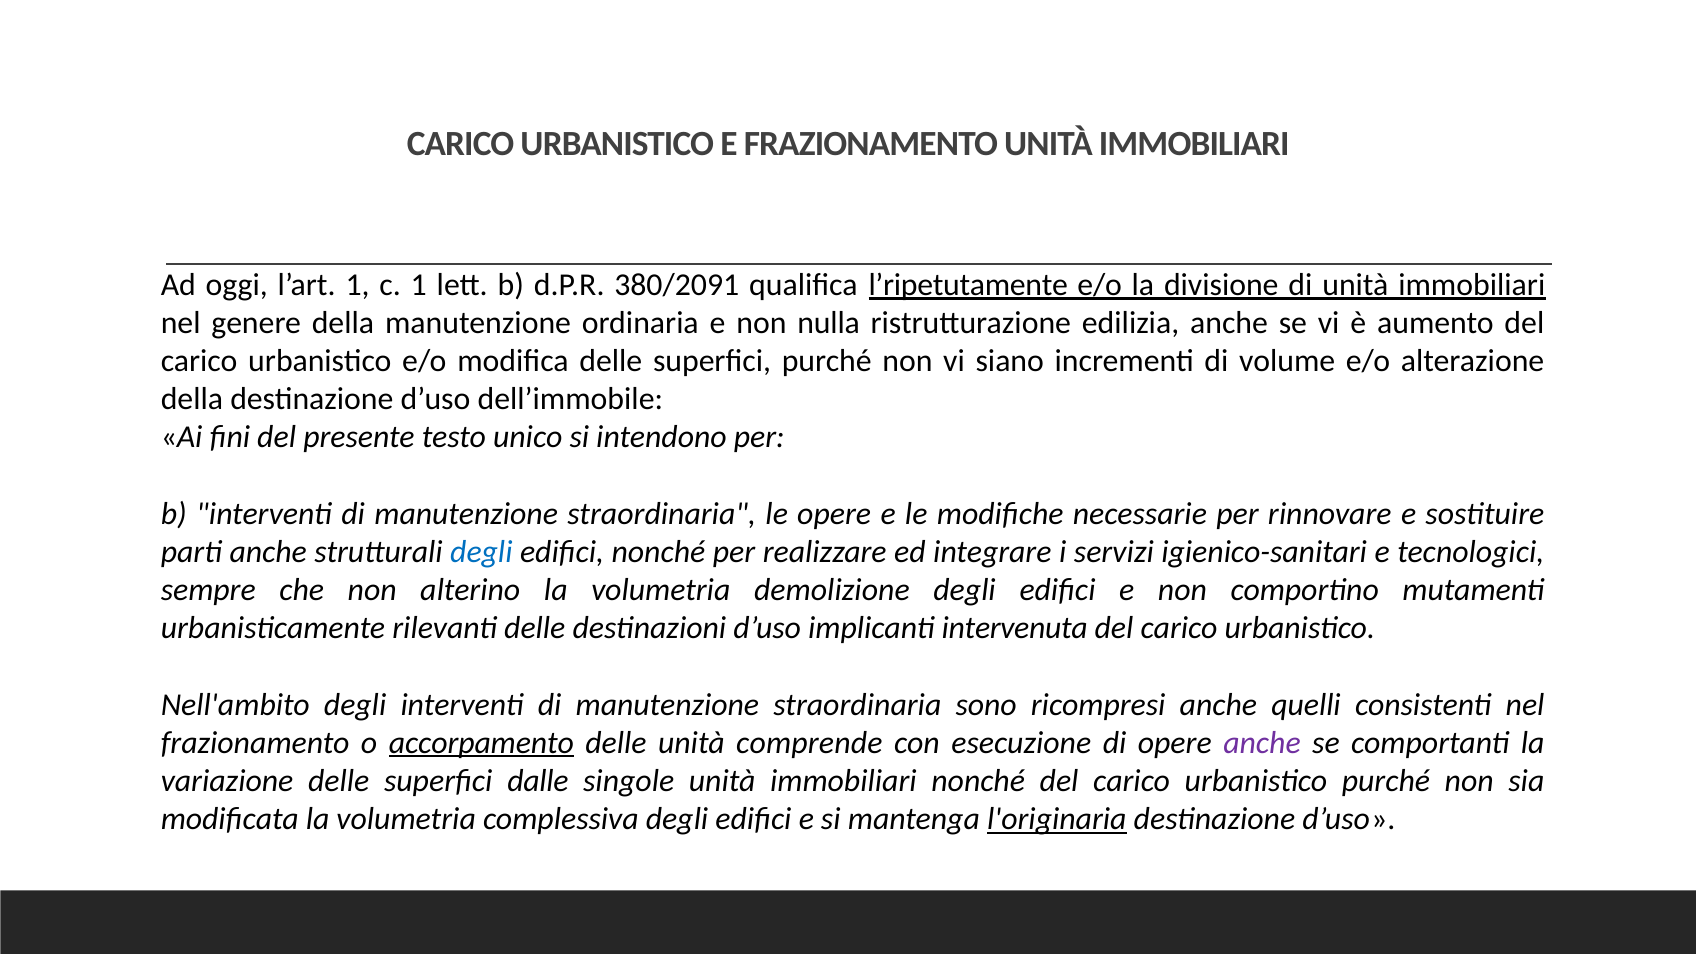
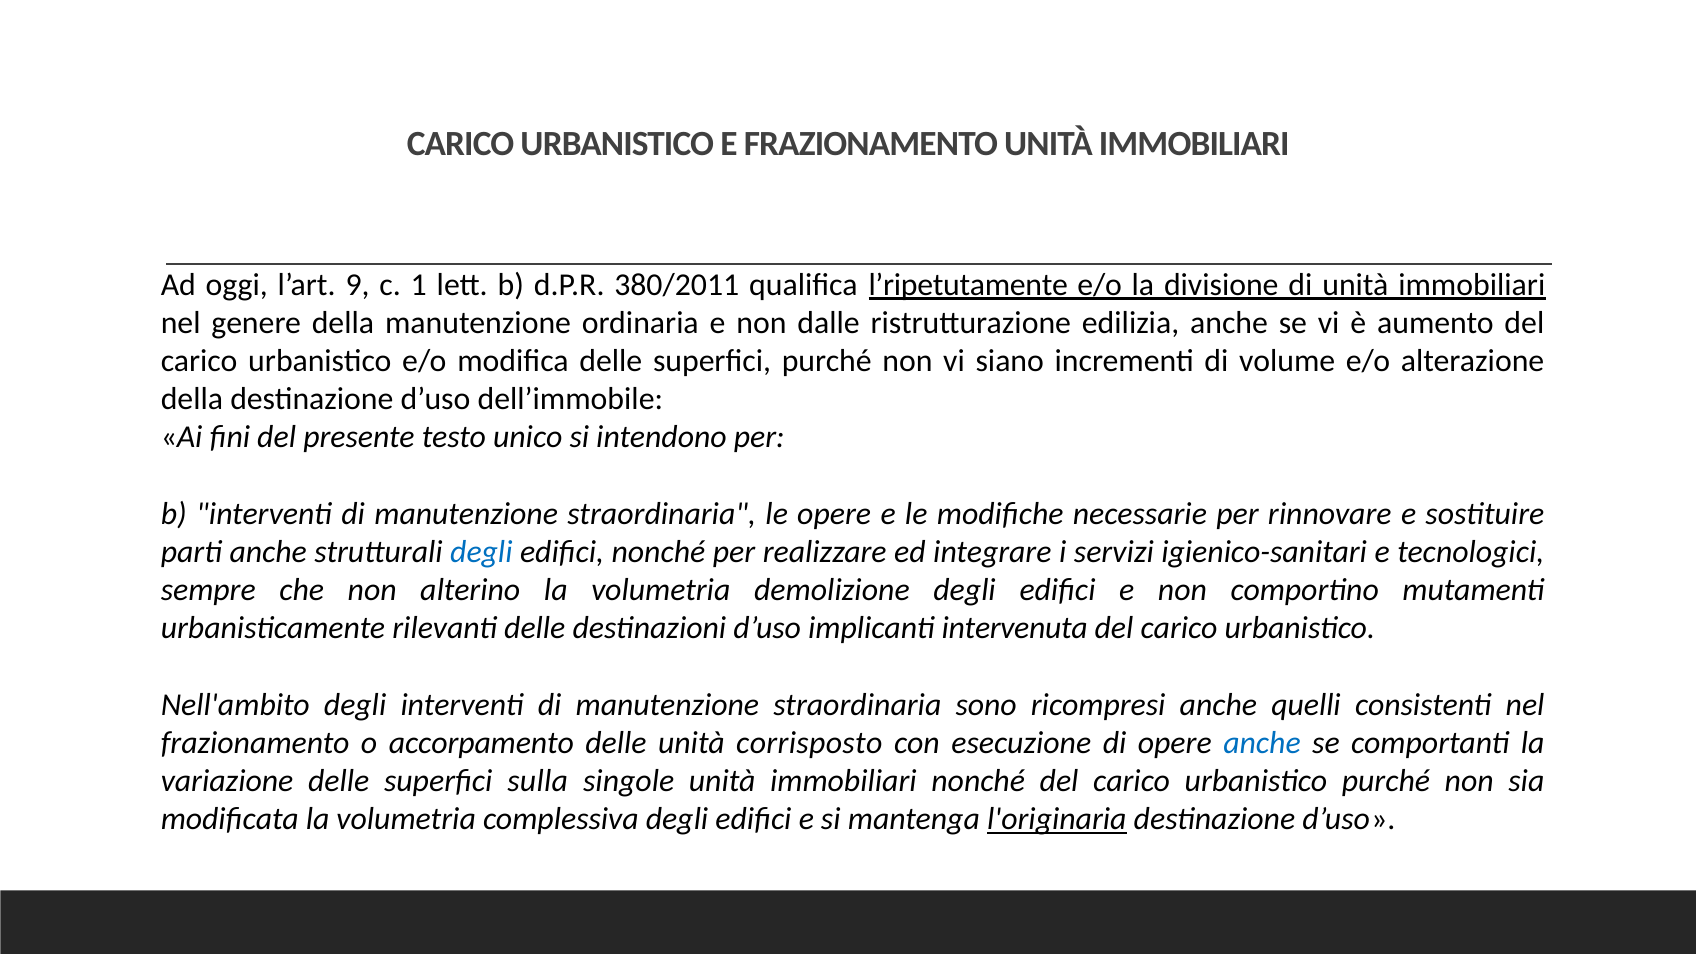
l’art 1: 1 -> 9
380/2091: 380/2091 -> 380/2011
nulla: nulla -> dalle
accorpamento underline: present -> none
comprende: comprende -> corrisposto
anche at (1262, 743) colour: purple -> blue
dalle: dalle -> sulla
